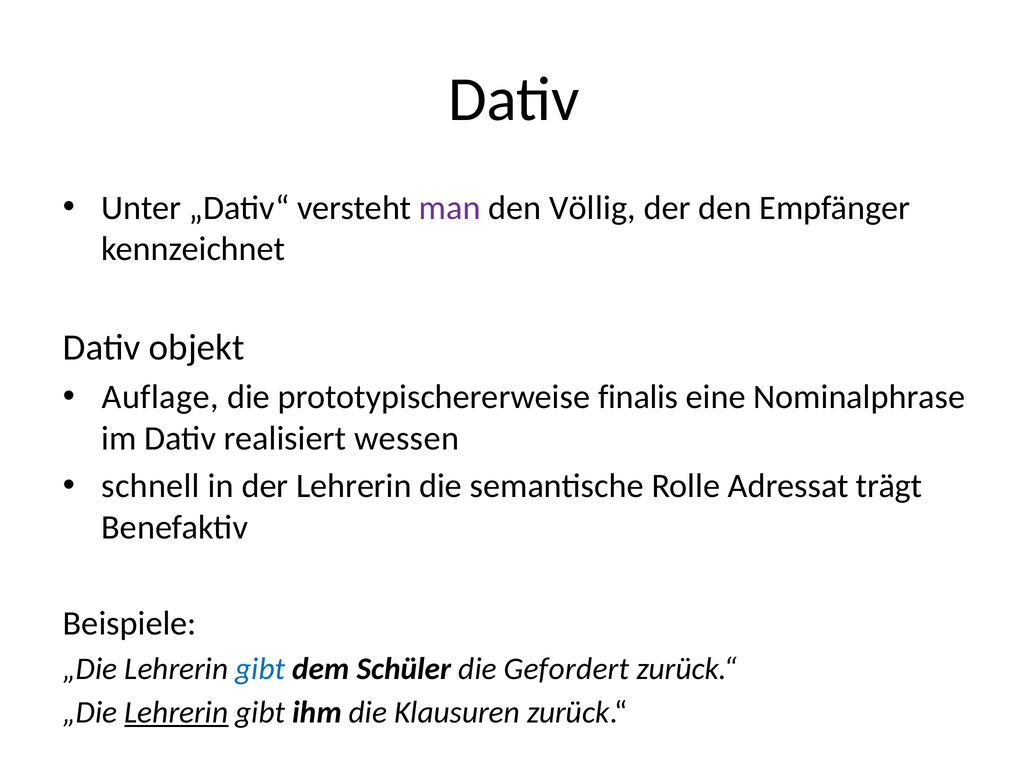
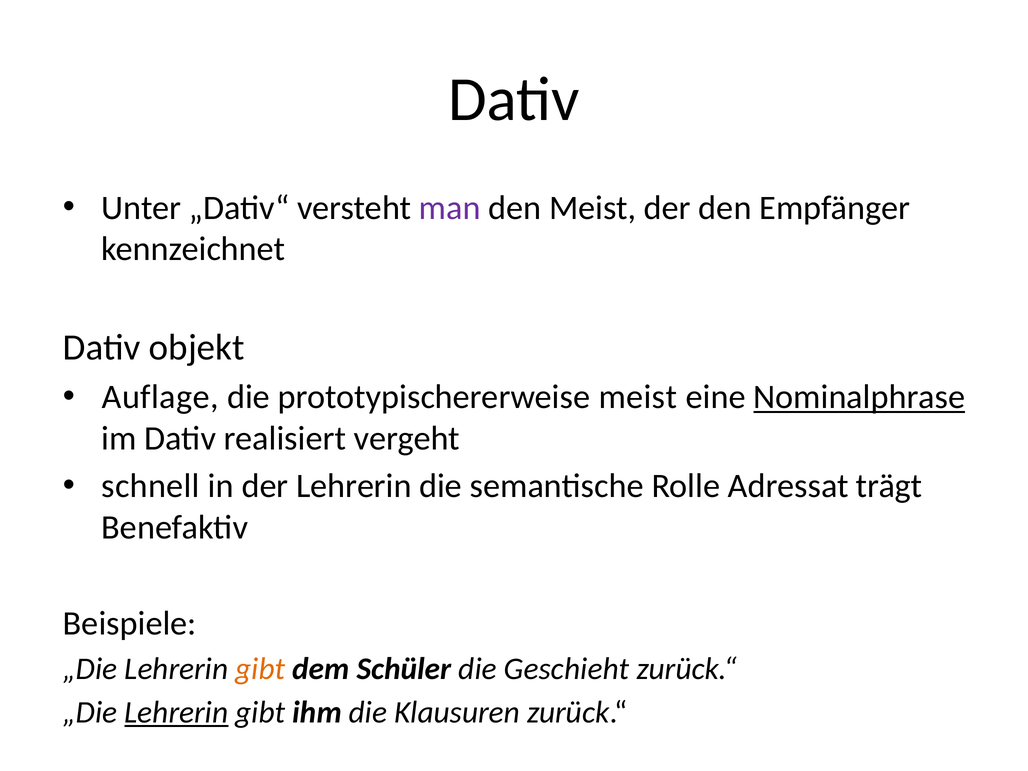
den Völlig: Völlig -> Meist
prototypischererweise finalis: finalis -> meist
Nominalphrase underline: none -> present
wessen: wessen -> vergeht
gibt at (260, 669) colour: blue -> orange
Gefordert: Gefordert -> Geschieht
